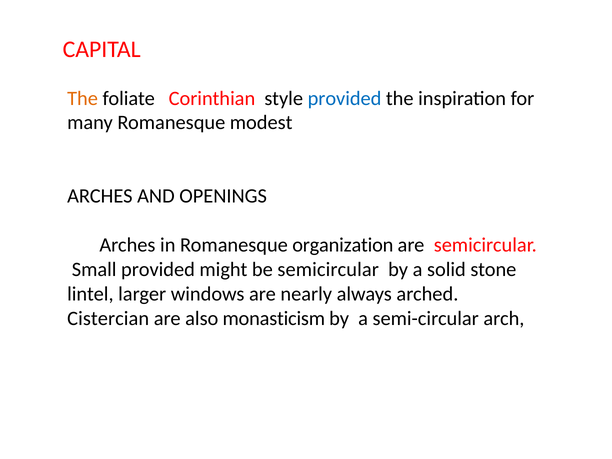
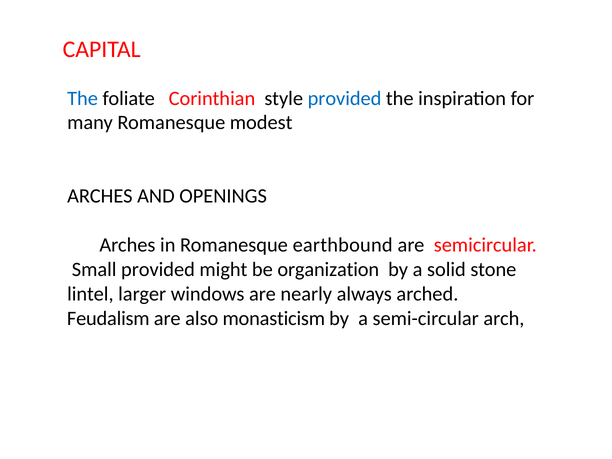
The at (83, 98) colour: orange -> blue
organization: organization -> earthbound
be semicircular: semicircular -> organization
Cistercian: Cistercian -> Feudalism
